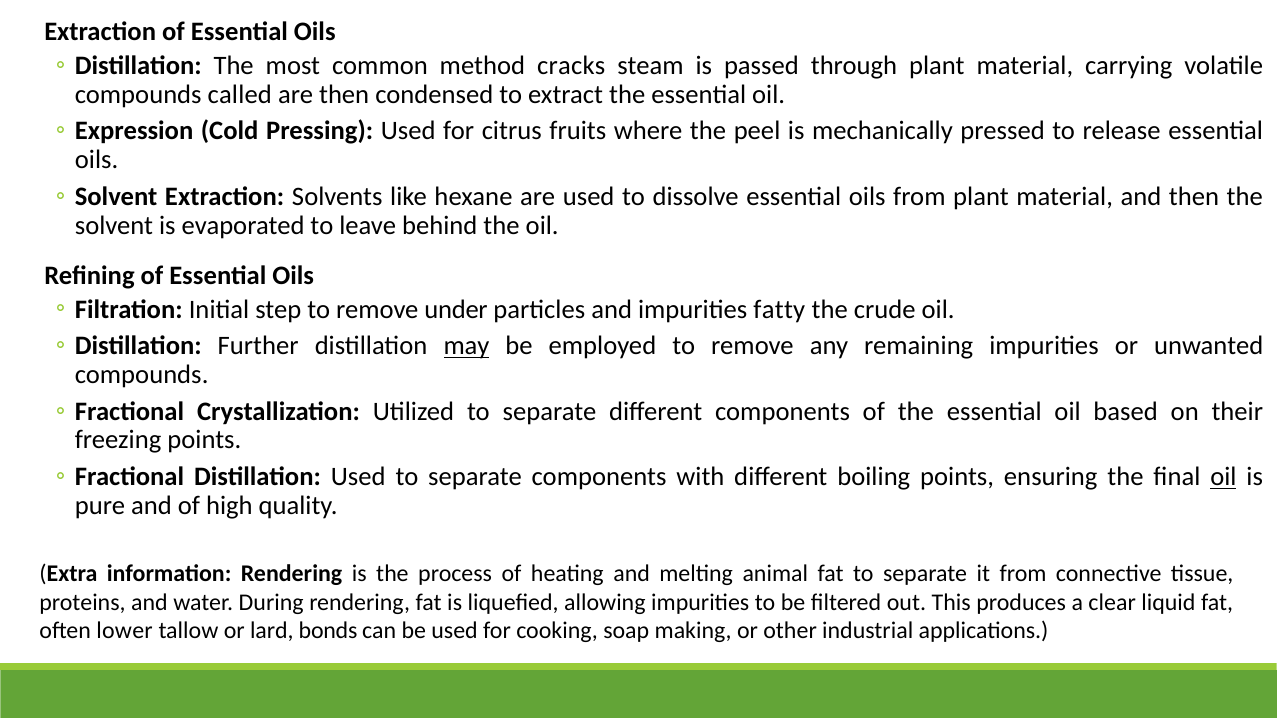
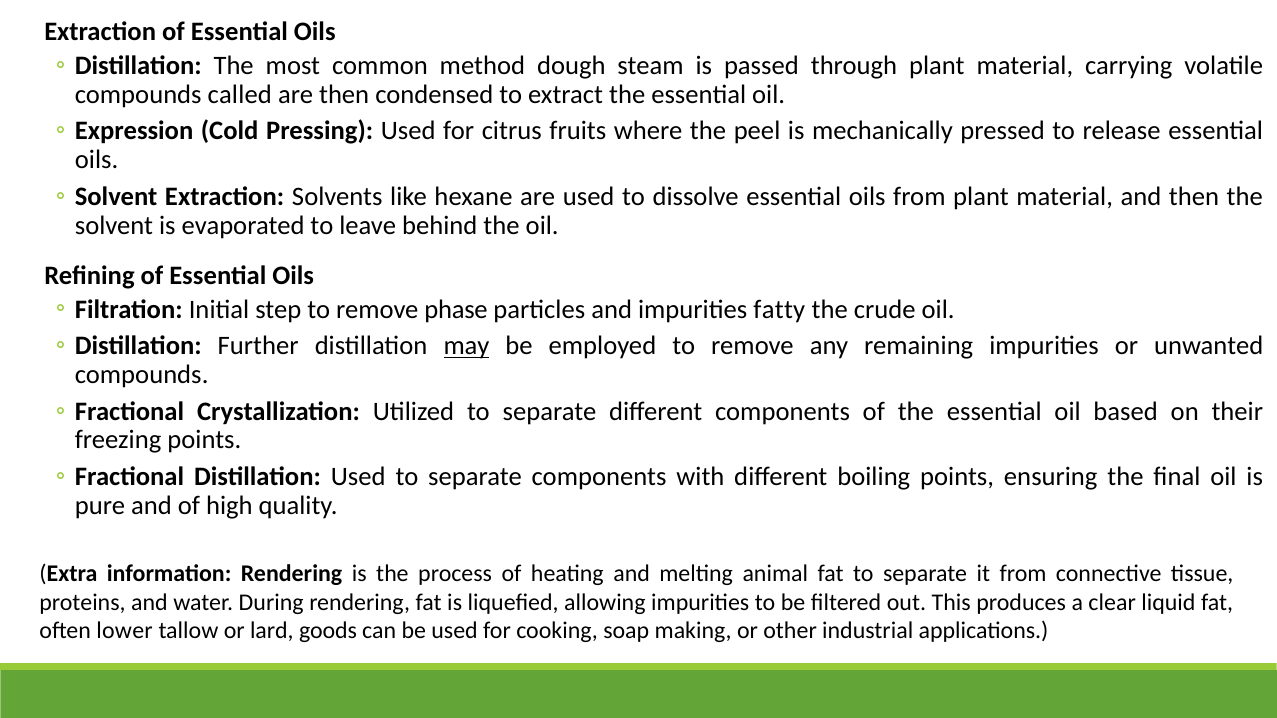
cracks: cracks -> dough
under: under -> phase
oil at (1223, 477) underline: present -> none
bonds: bonds -> goods
